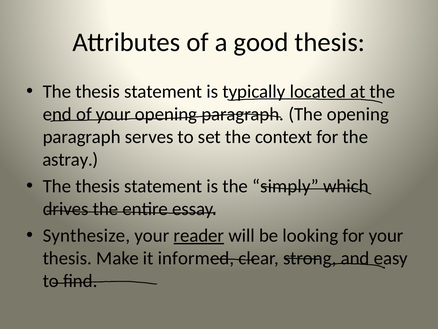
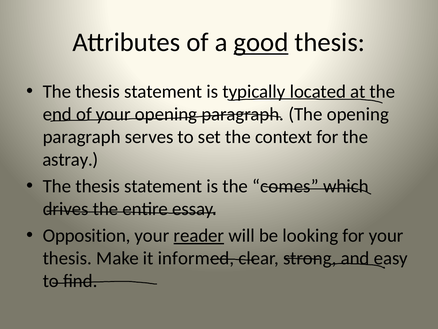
good underline: none -> present
simply: simply -> comes
Synthesize: Synthesize -> Opposition
